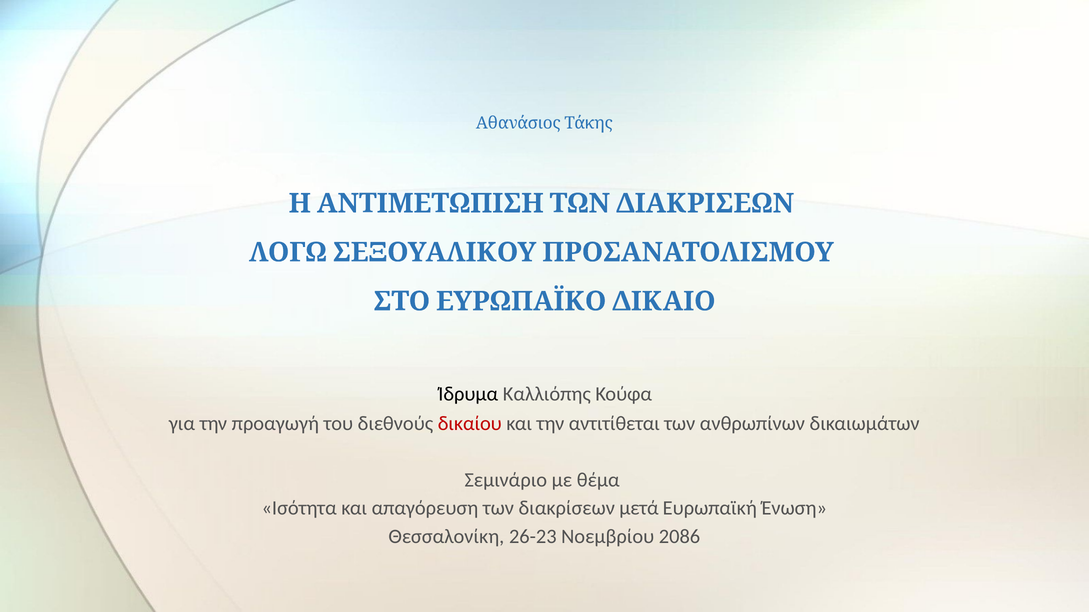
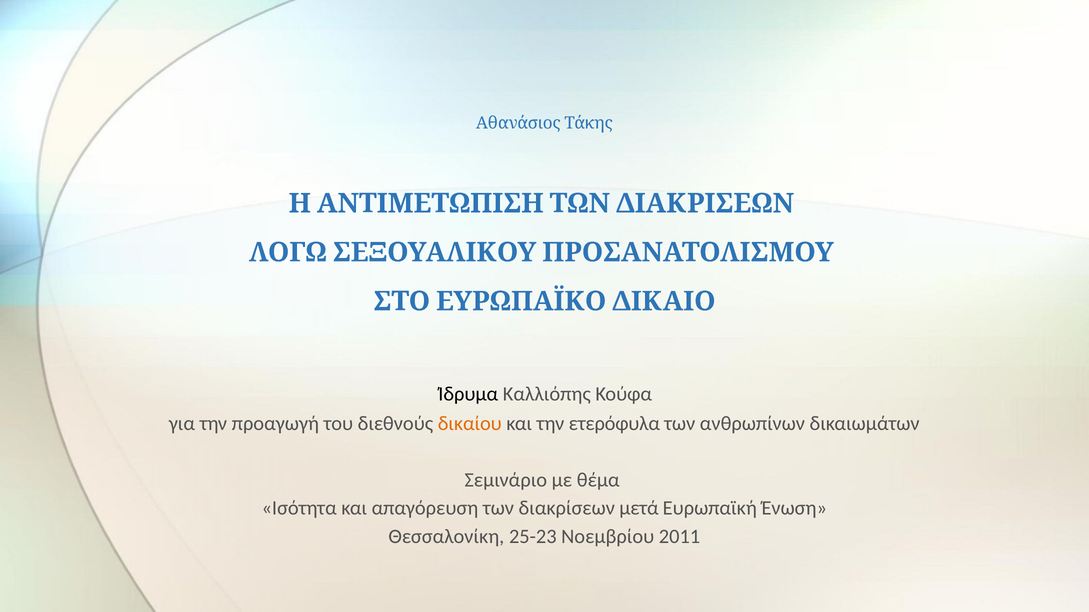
δικαίου colour: red -> orange
αντιτίθεται: αντιτίθεται -> ετερόφυλα
26-23: 26-23 -> 25-23
2086: 2086 -> 2011
